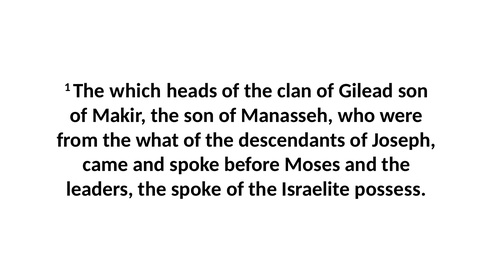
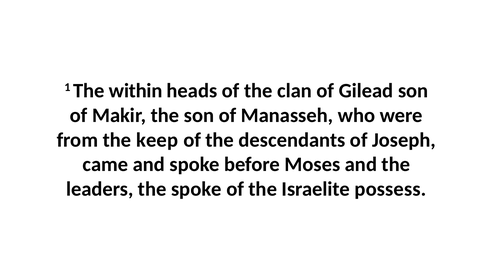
which: which -> within
what: what -> keep
